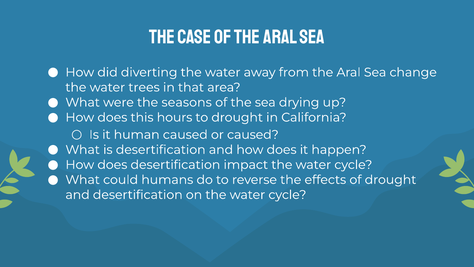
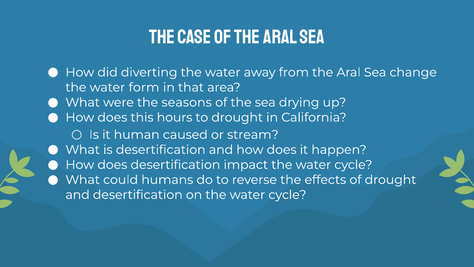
trees: trees -> form
or caused: caused -> stream
